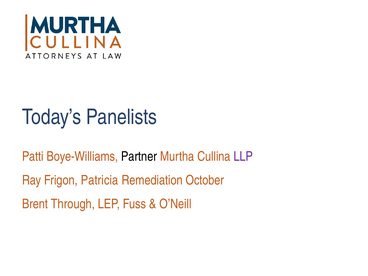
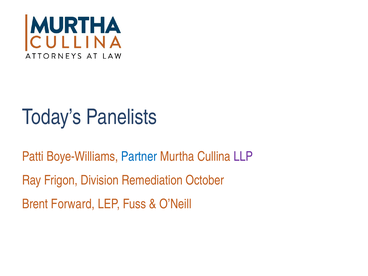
Partner colour: black -> blue
Patricia: Patricia -> Division
Through: Through -> Forward
